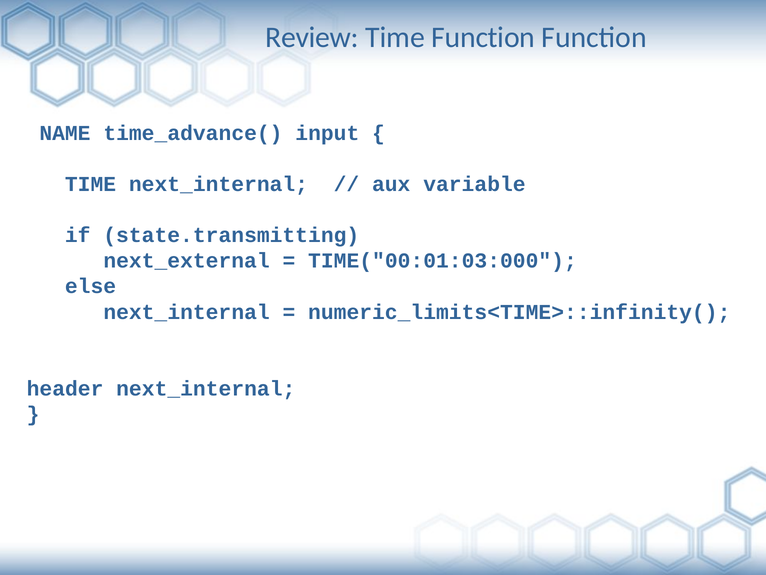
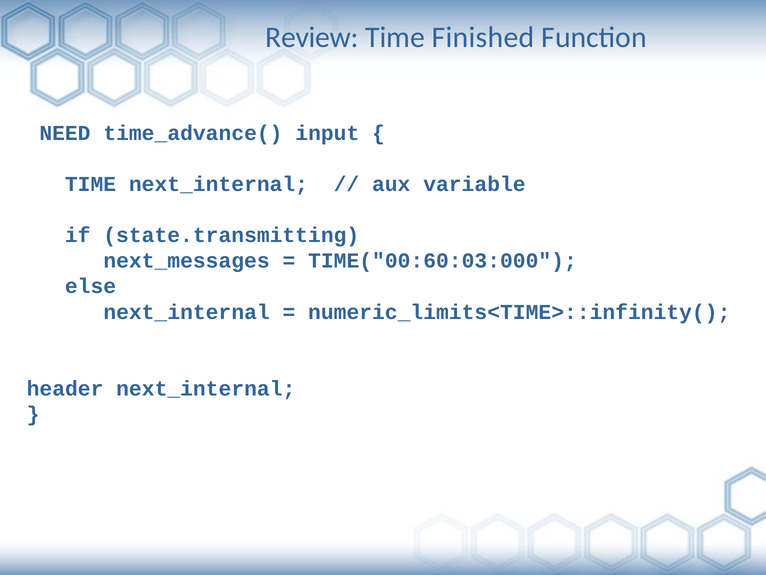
Time Function: Function -> Finished
NAME: NAME -> NEED
next_external: next_external -> next_messages
TIME("00:01:03:000: TIME("00:01:03:000 -> TIME("00:60:03:000
